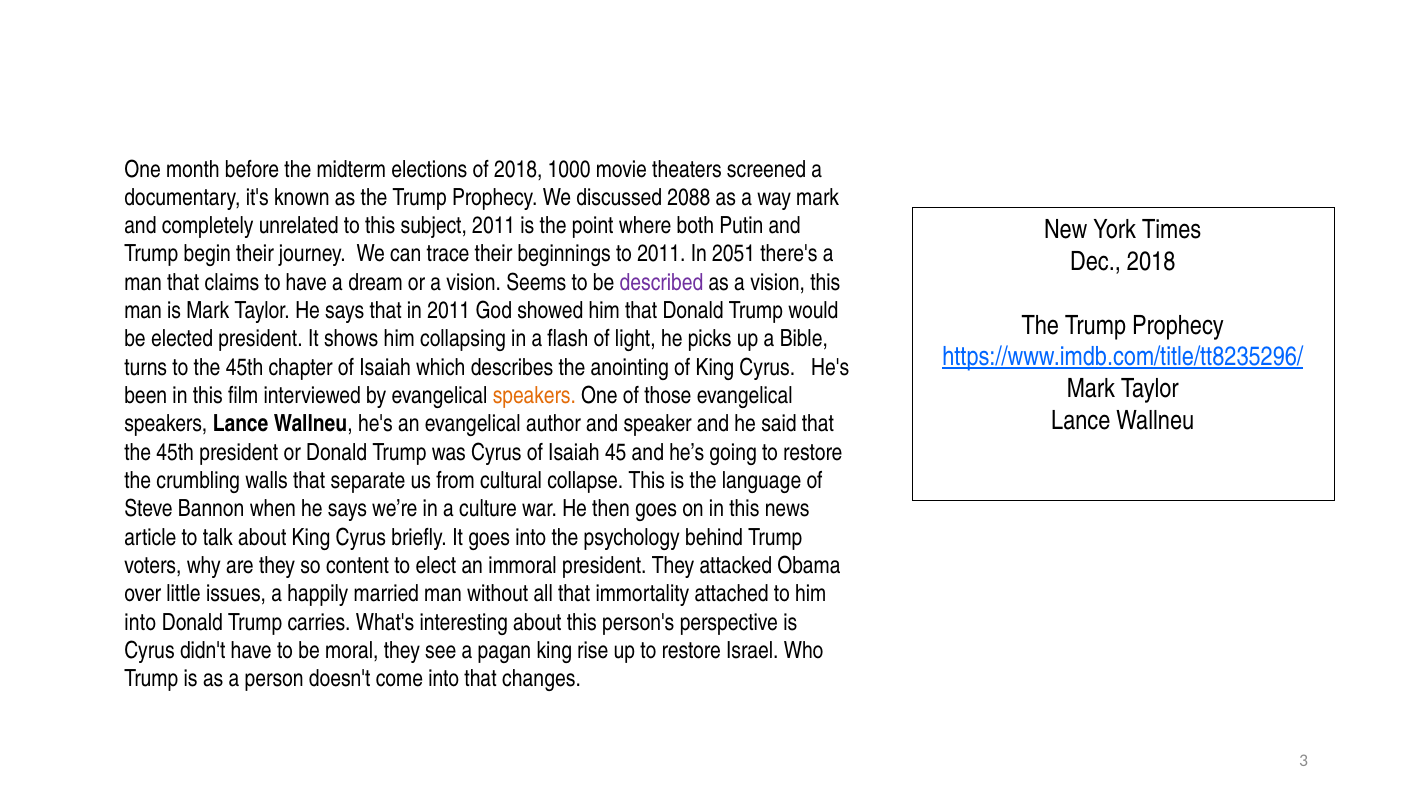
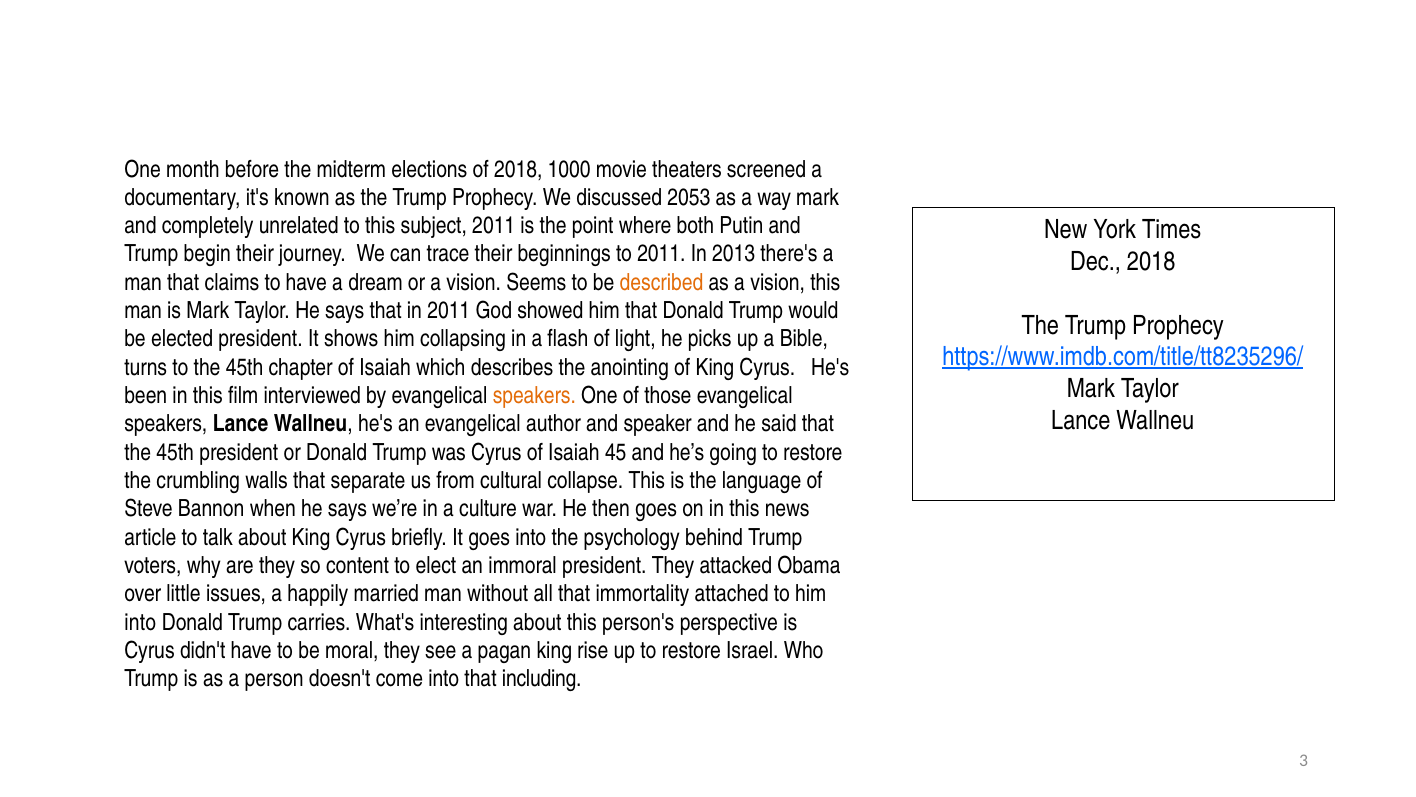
2088: 2088 -> 2053
2051: 2051 -> 2013
described colour: purple -> orange
changes: changes -> including
